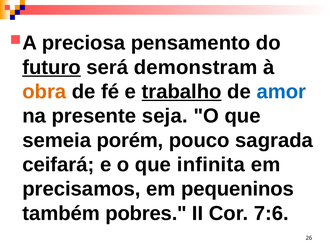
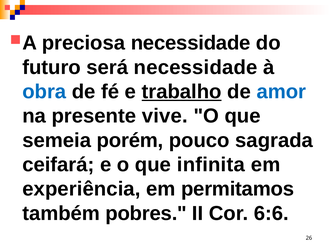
preciosa pensamento: pensamento -> necessidade
futuro underline: present -> none
será demonstram: demonstram -> necessidade
obra colour: orange -> blue
seja: seja -> vive
precisamos: precisamos -> experiência
pequeninos: pequeninos -> permitamos
7:6: 7:6 -> 6:6
